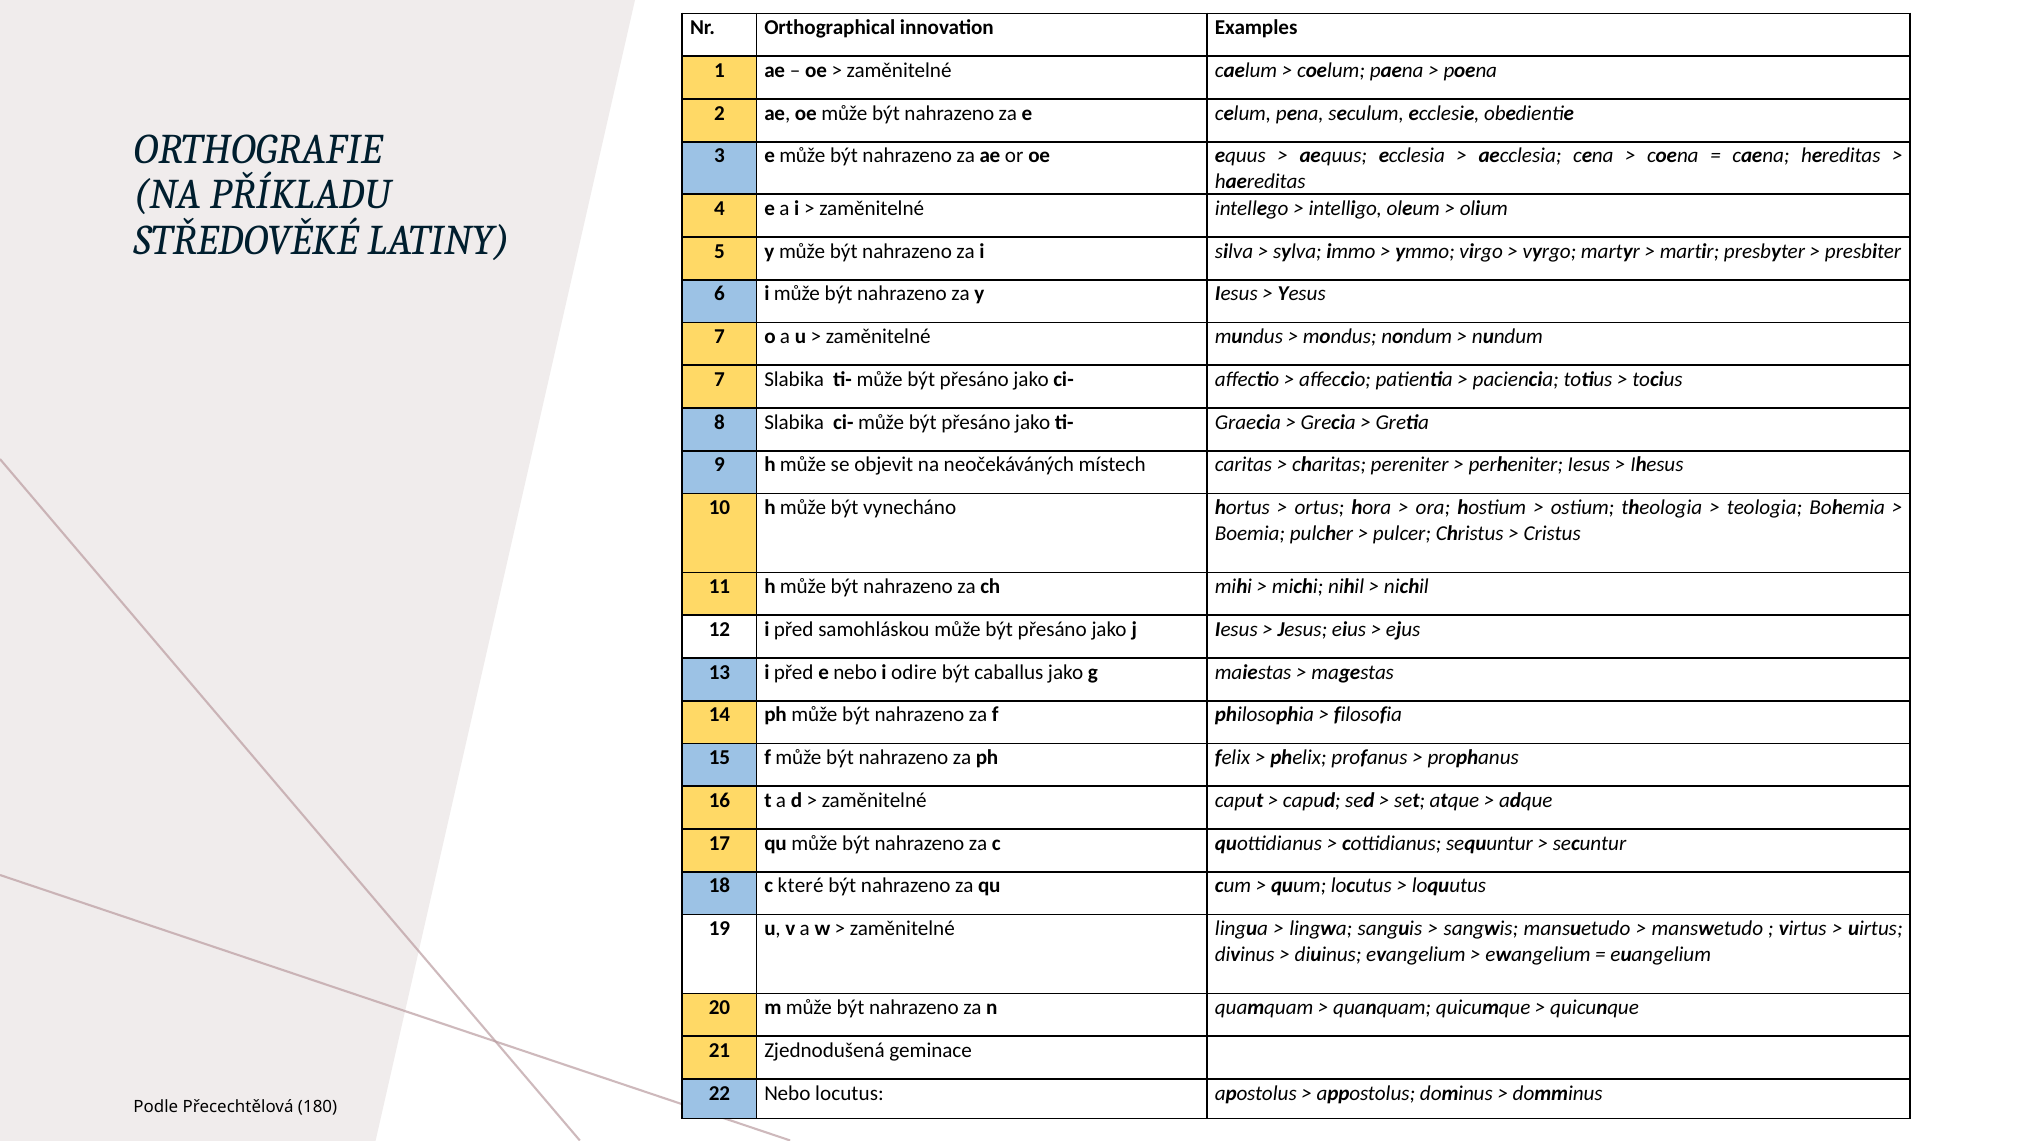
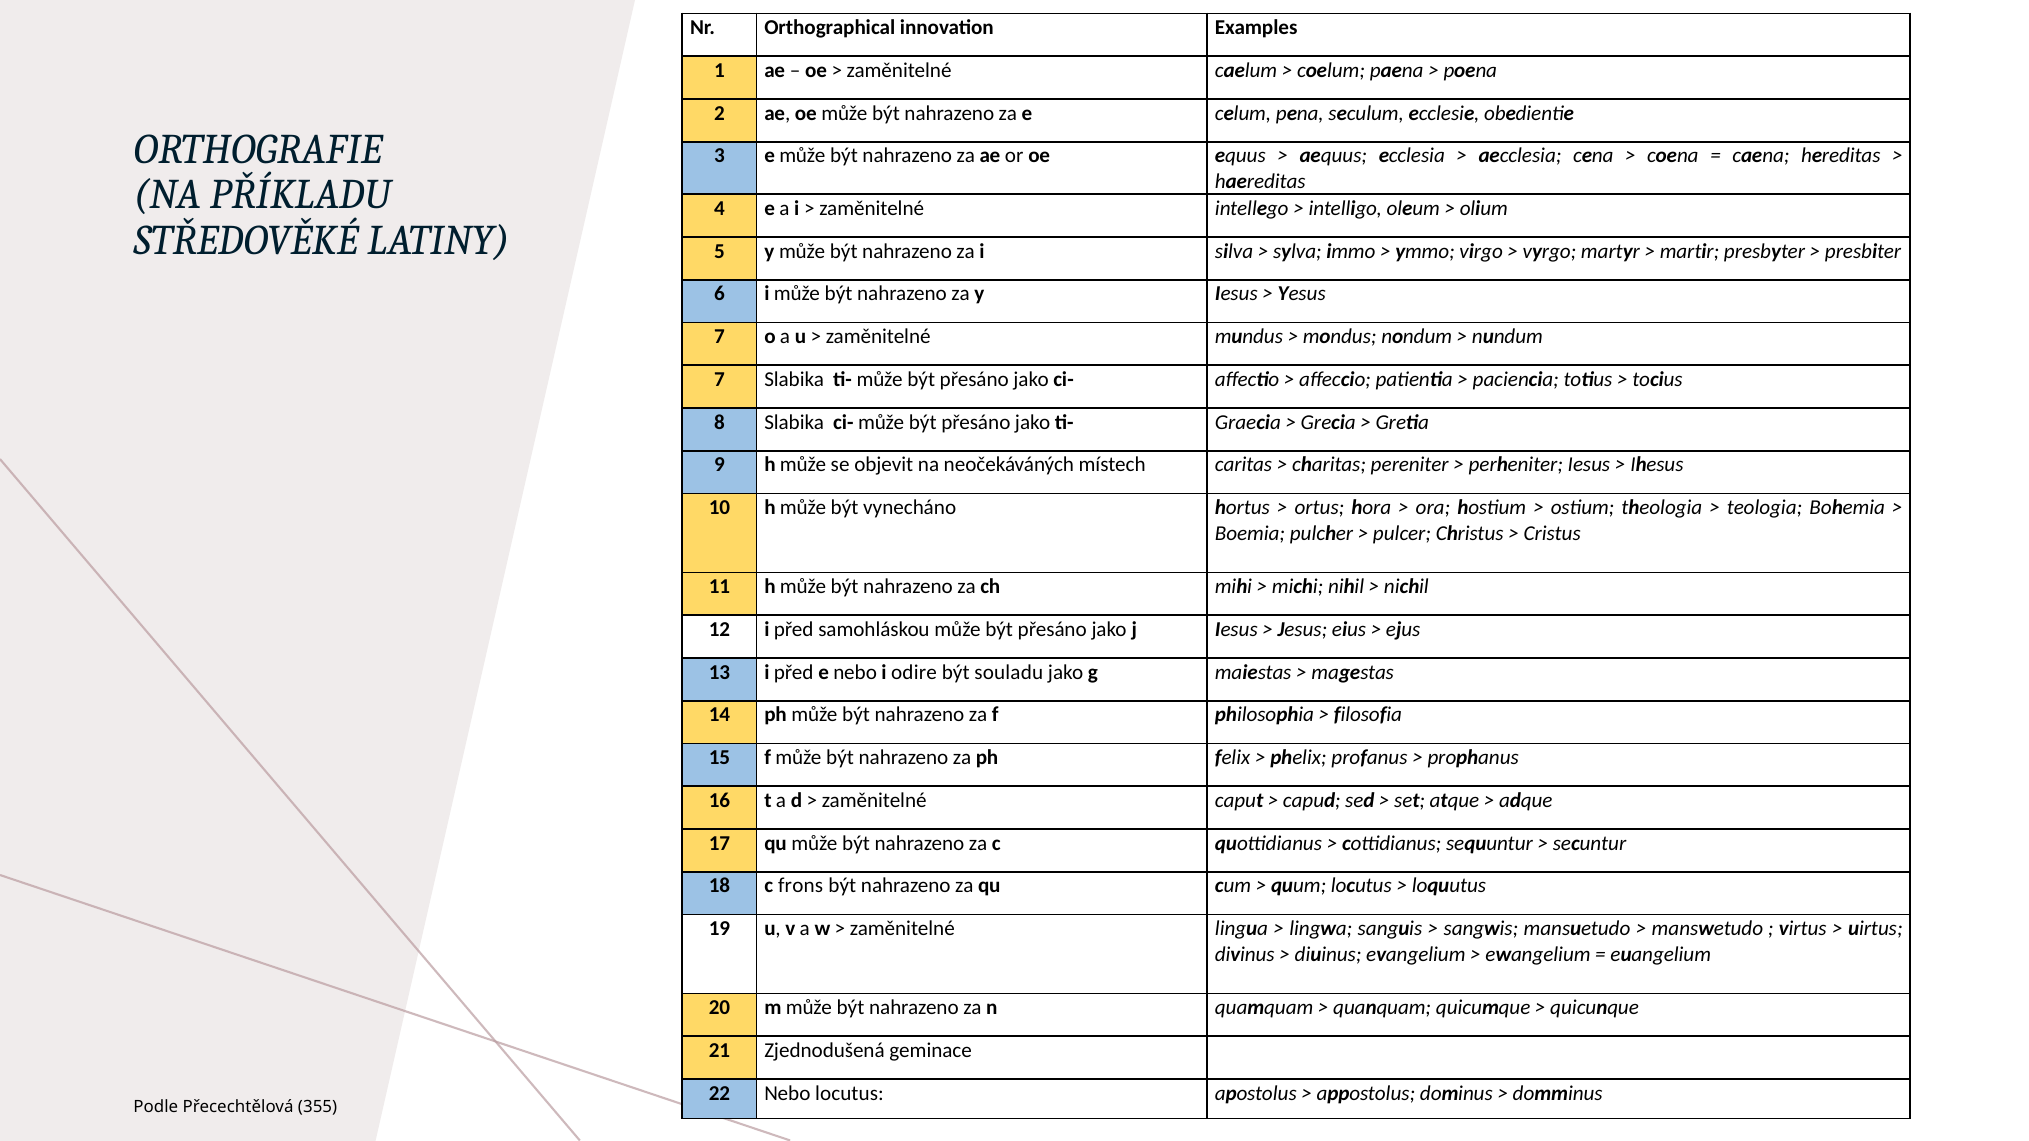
caballus: caballus -> souladu
které: které -> frons
180: 180 -> 355
